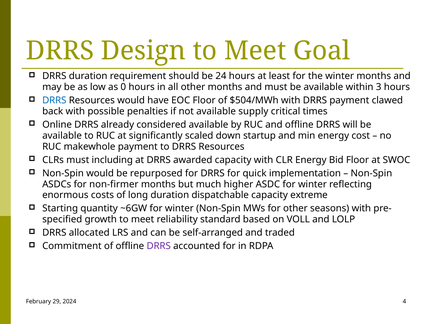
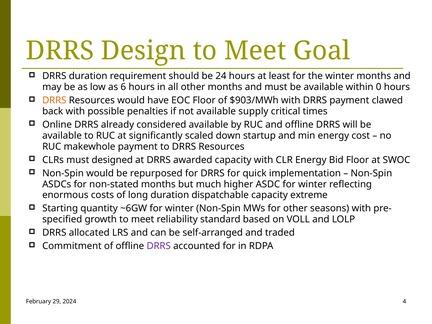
0: 0 -> 6
3: 3 -> 0
DRRS at (54, 100) colour: blue -> orange
$504/MWh: $504/MWh -> $903/MWh
including: including -> designed
non-firmer: non-firmer -> non-stated
